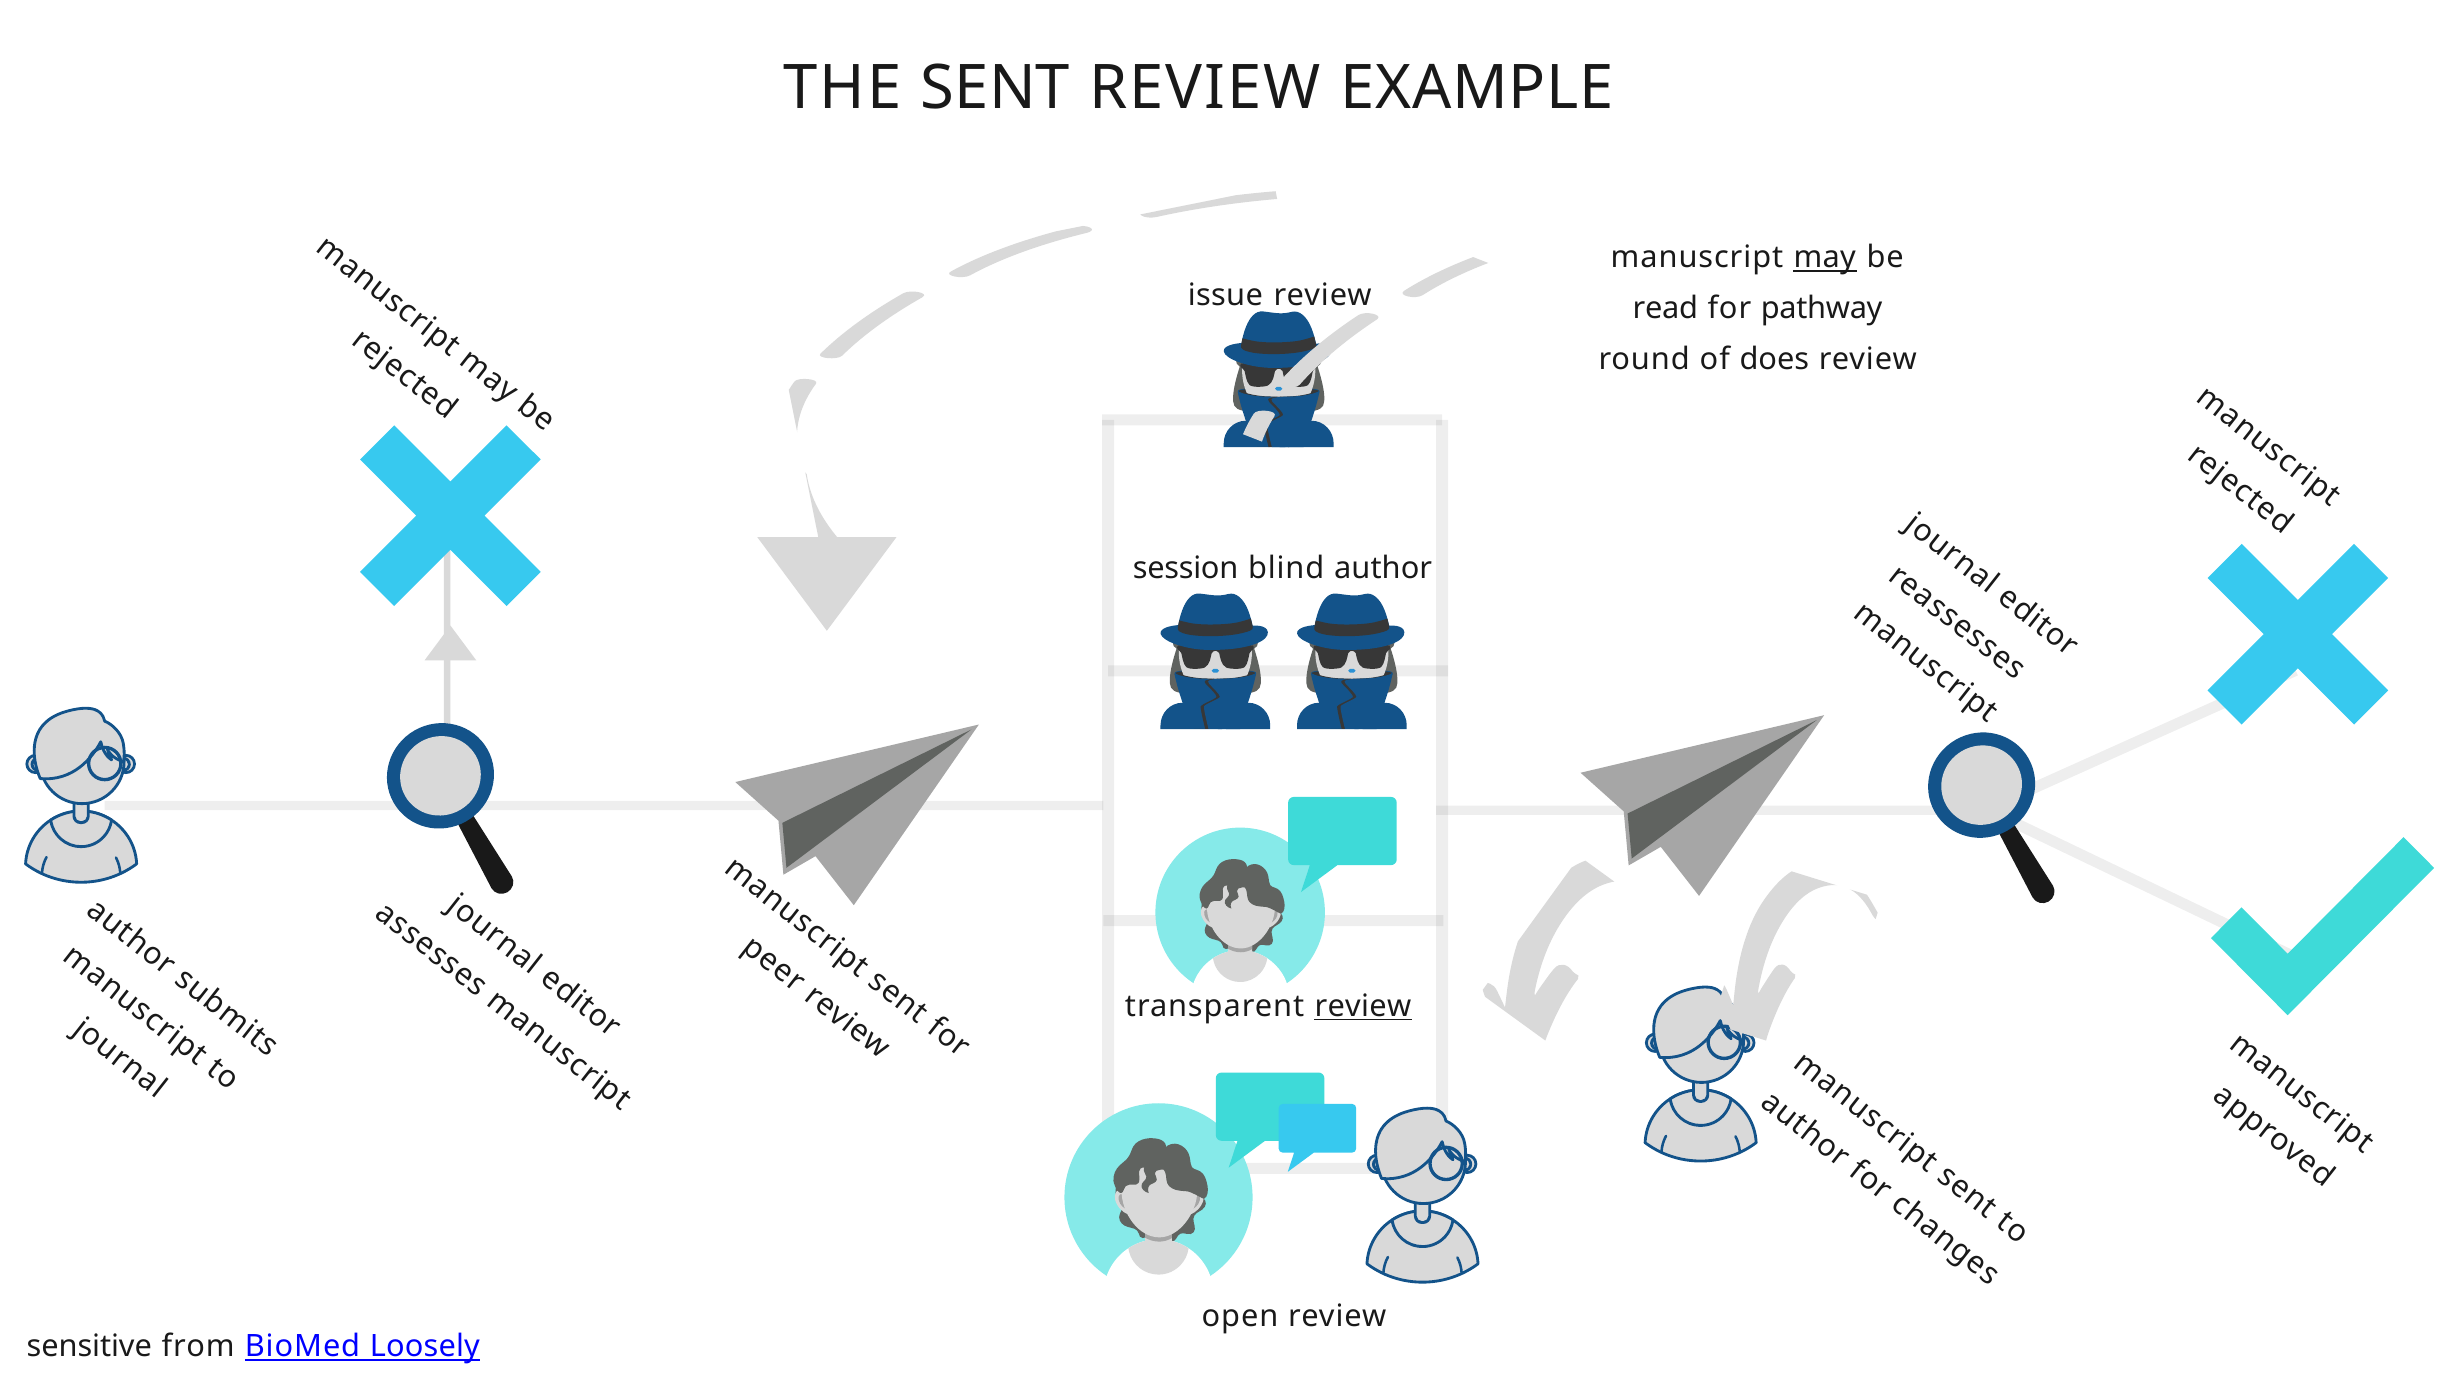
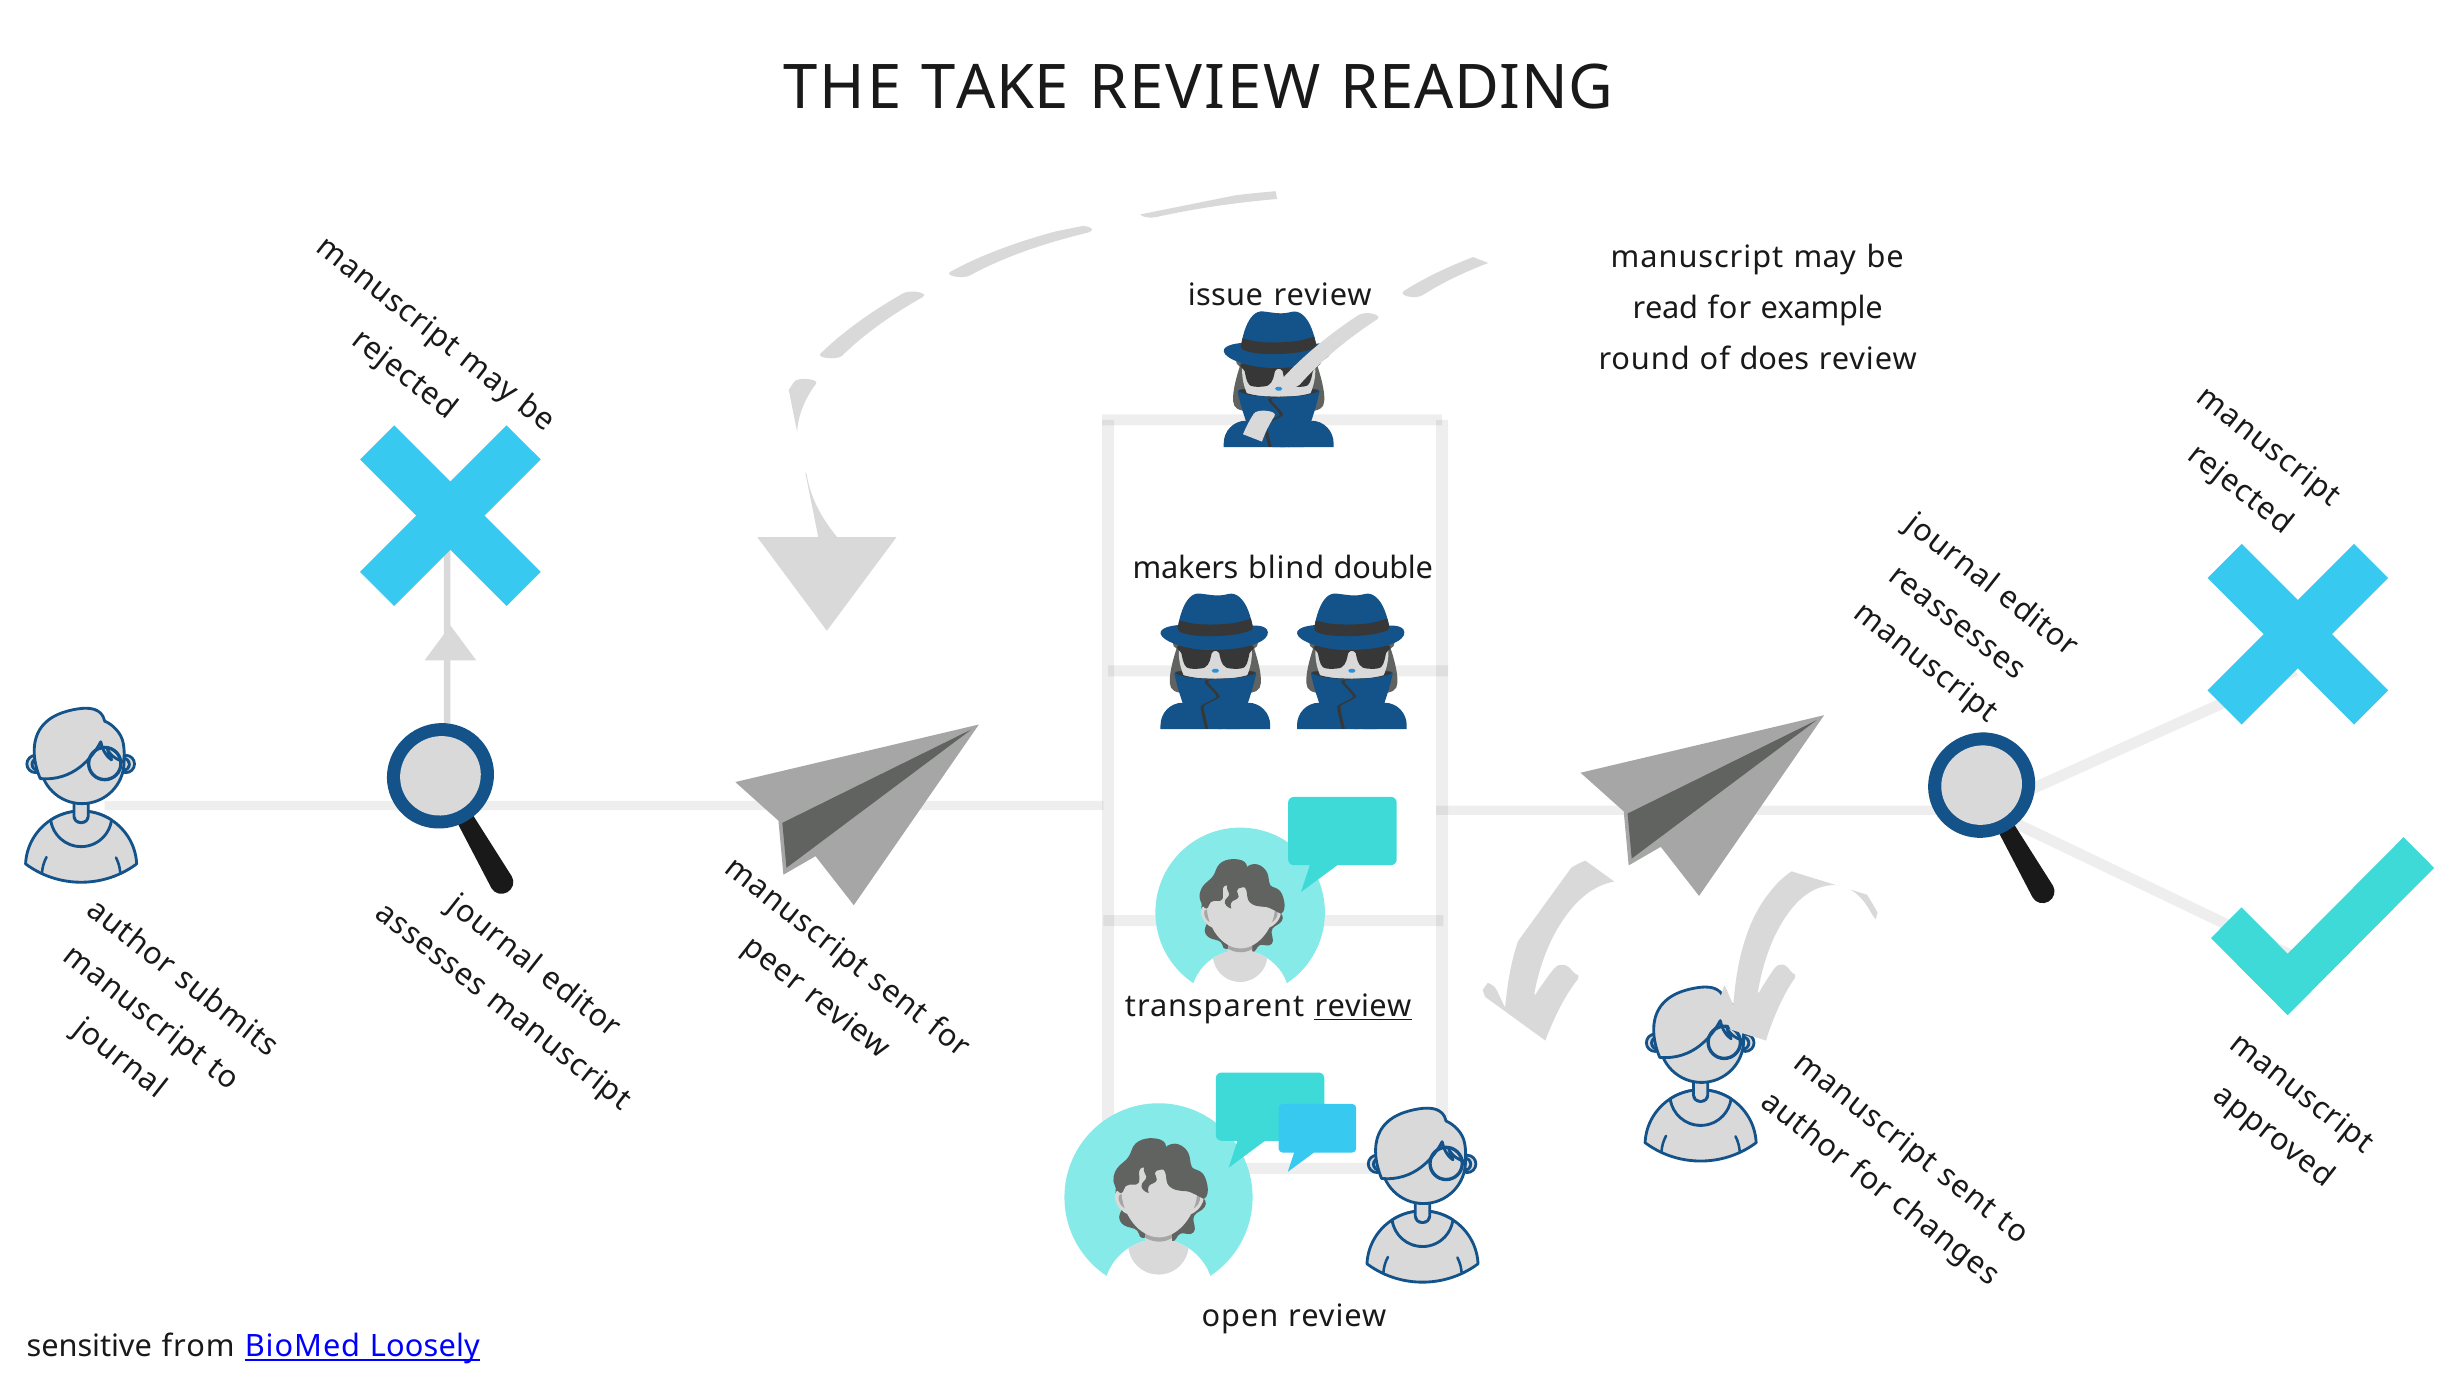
SENT: SENT -> TAKE
EXAMPLE: EXAMPLE -> READING
may underline: present -> none
pathway: pathway -> example
session: session -> makers
author: author -> double
